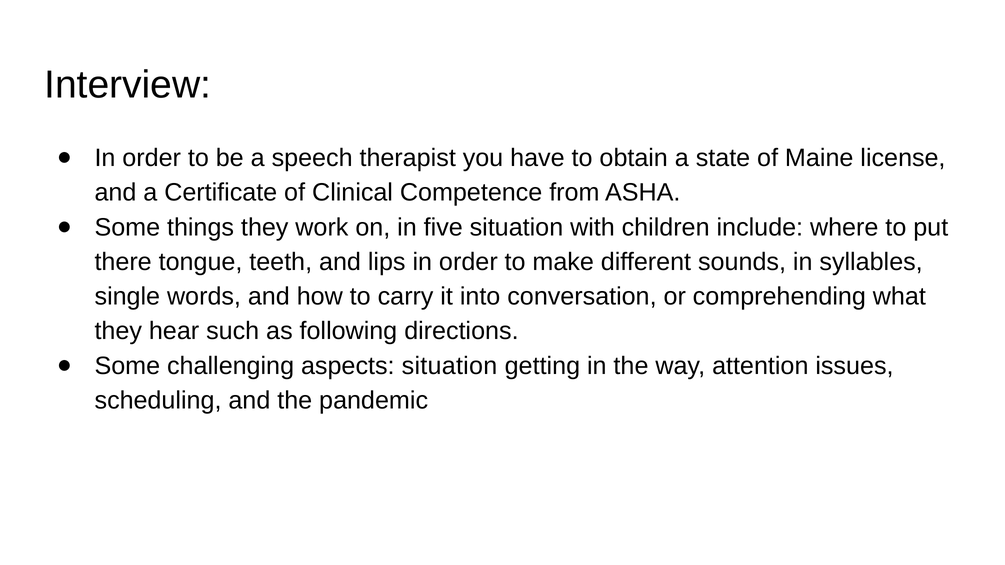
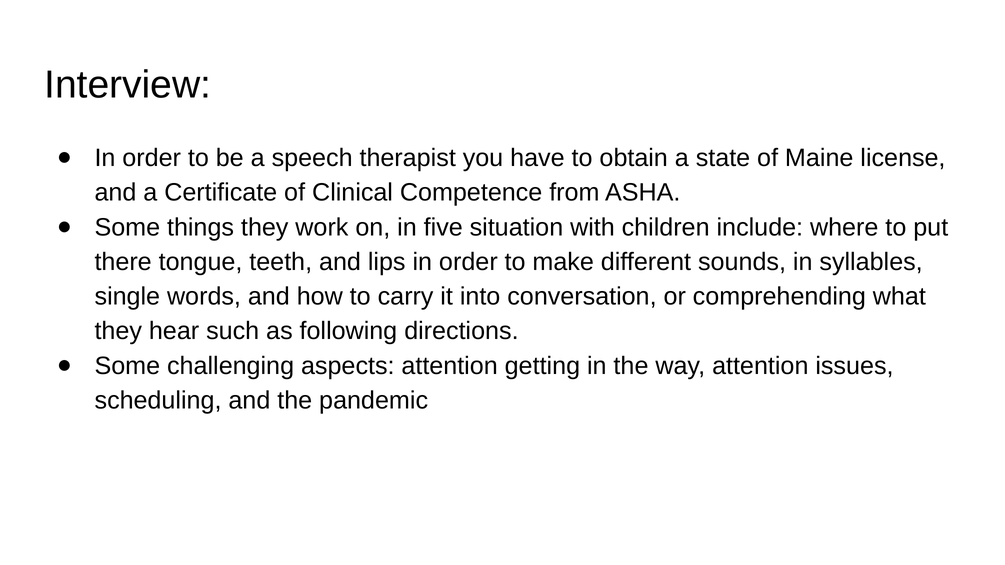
aspects situation: situation -> attention
